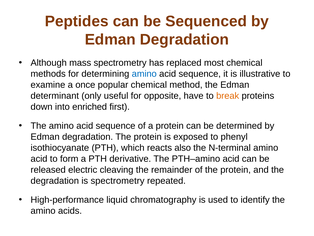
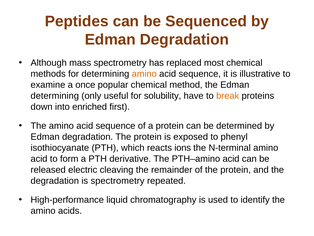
amino at (144, 74) colour: blue -> orange
determinant at (55, 96): determinant -> determining
opposite: opposite -> solubility
also: also -> ions
